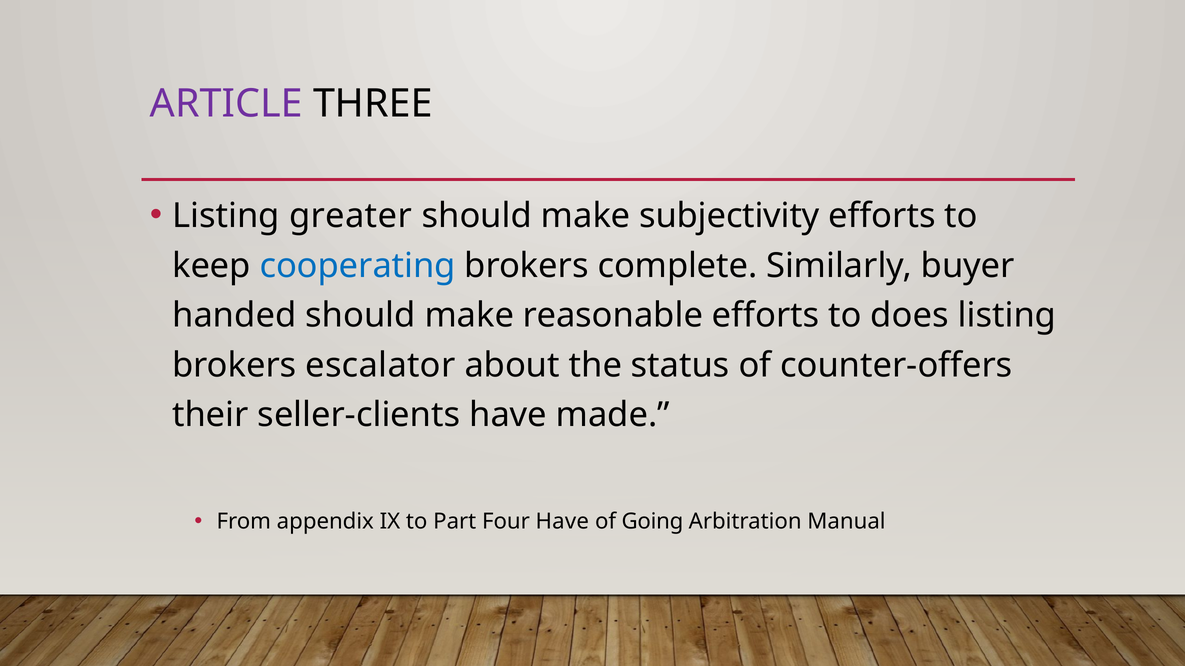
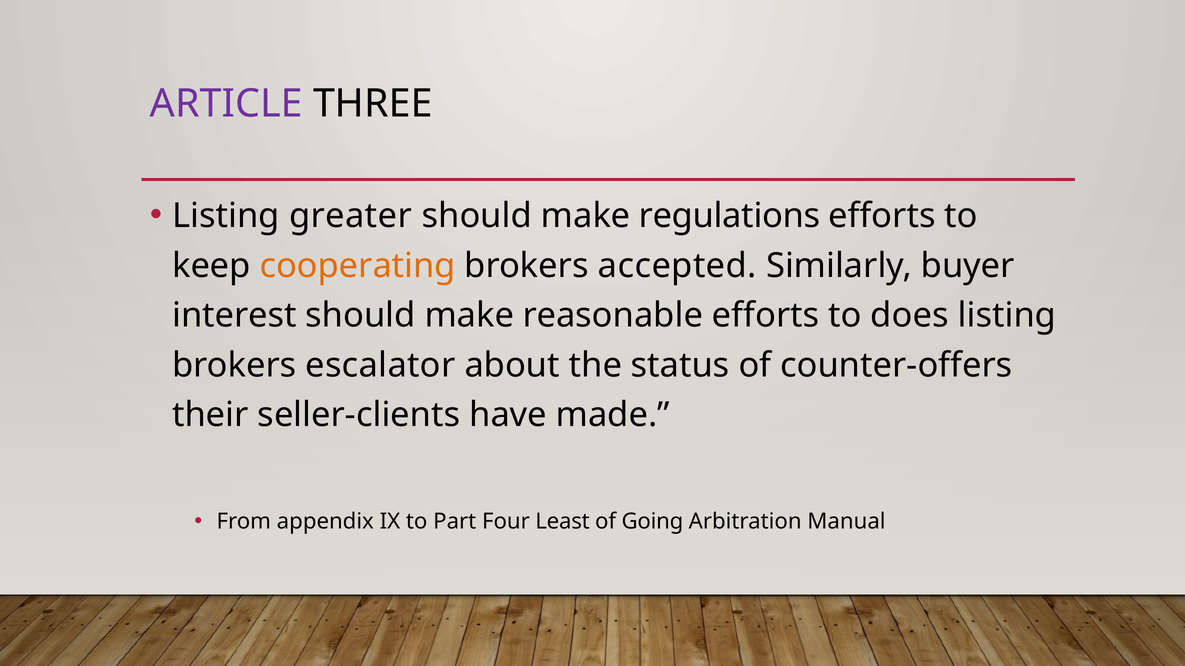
subjectivity: subjectivity -> regulations
cooperating colour: blue -> orange
complete: complete -> accepted
handed: handed -> interest
Four Have: Have -> Least
